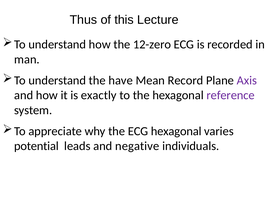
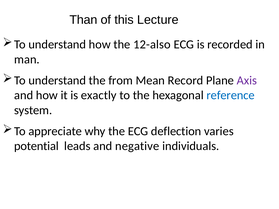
Thus: Thus -> Than
12-zero: 12-zero -> 12-also
have: have -> from
reference colour: purple -> blue
ECG hexagonal: hexagonal -> deflection
